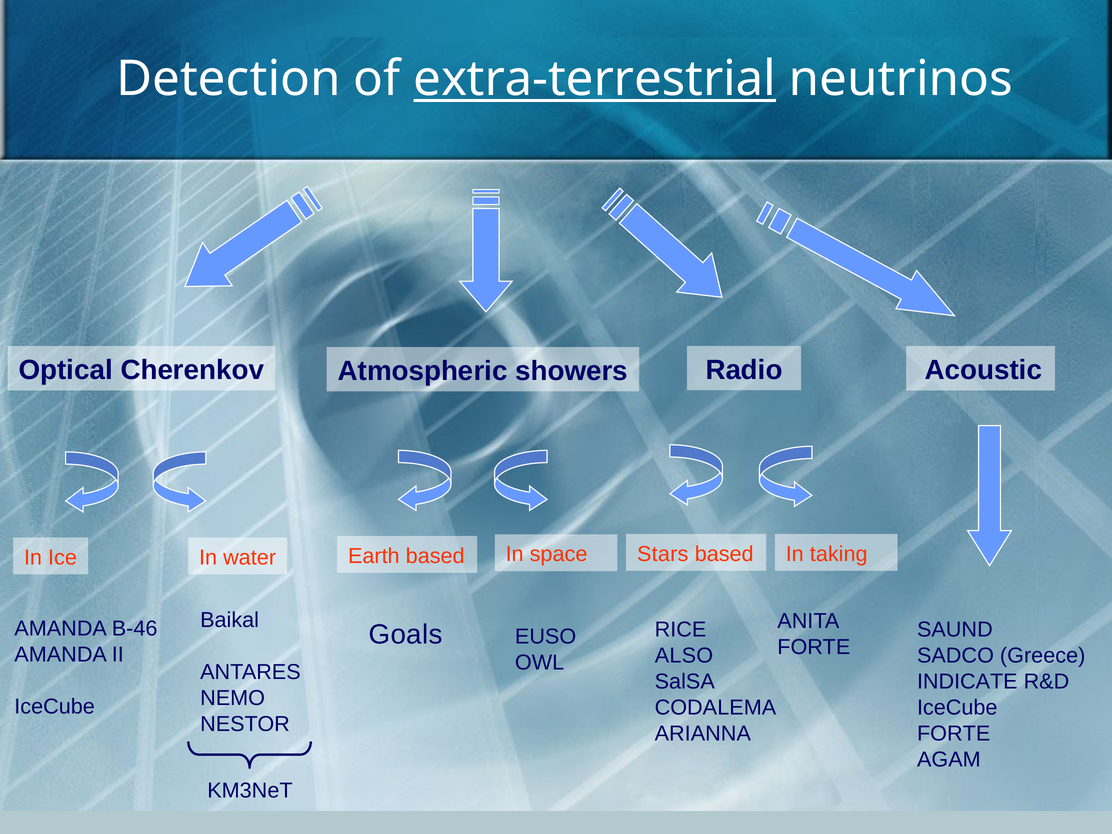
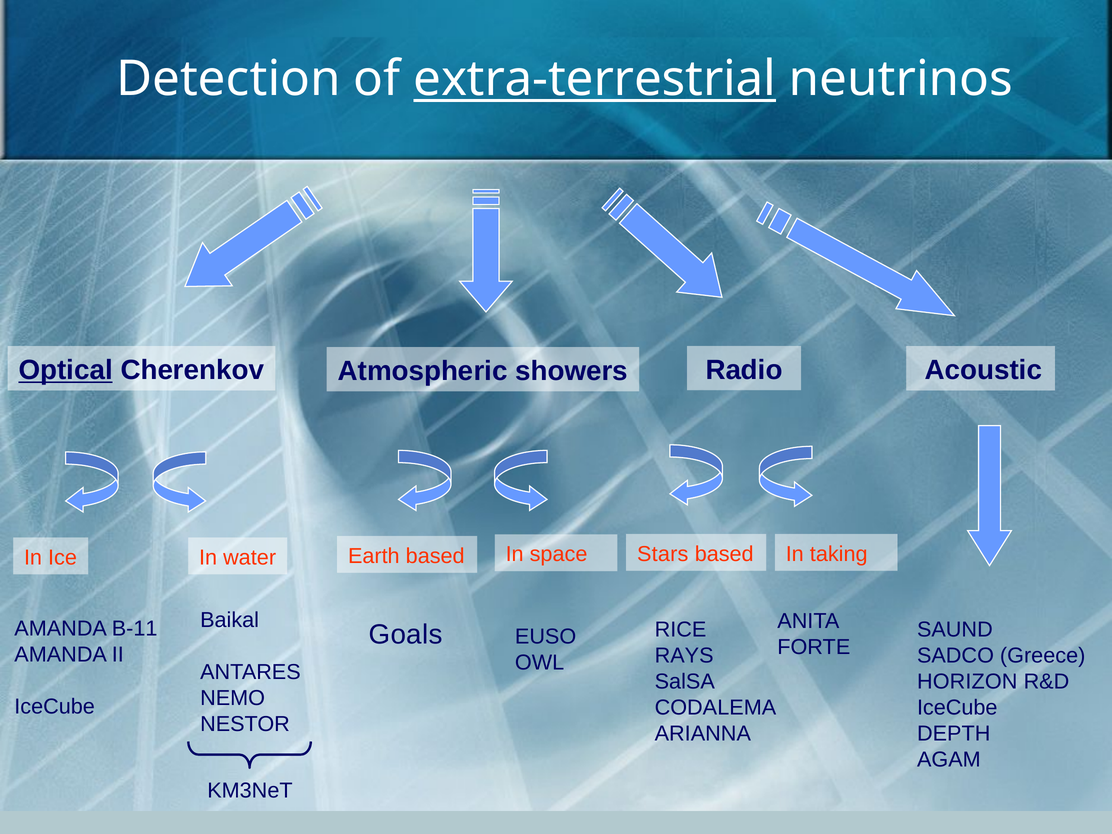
Optical underline: none -> present
B-46: B-46 -> B-11
ALSO: ALSO -> RAYS
INDICATE: INDICATE -> HORIZON
FORTE at (954, 733): FORTE -> DEPTH
